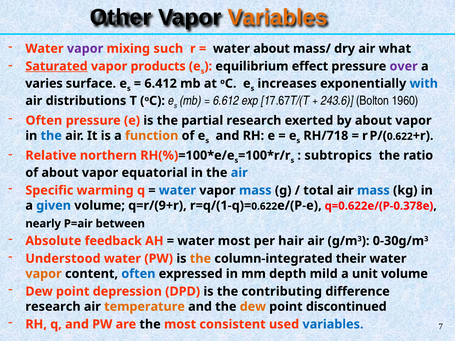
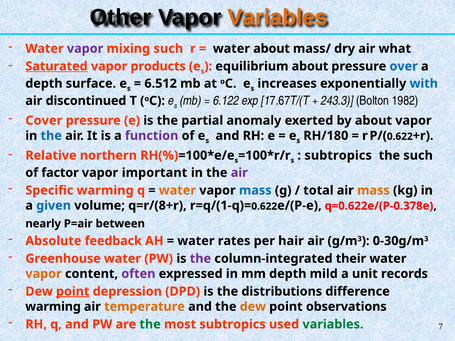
equilibrium effect: effect -> about
over colour: purple -> blue
varies at (44, 84): varies -> depth
6.412: 6.412 -> 6.512
distributions: distributions -> discontinued
6.612: 6.612 -> 6.122
243.6: 243.6 -> 243.3
1960: 1960 -> 1982
Often at (44, 121): Often -> Cover
partial research: research -> anomaly
function colour: orange -> purple
RH/718: RH/718 -> RH/180
the ratio: ratio -> such
of about: about -> factor
equatorial: equatorial -> important
air at (239, 173) colour: blue -> purple
water at (177, 190) colour: blue -> orange
mass at (373, 190) colour: blue -> orange
q=r/(9+r: q=r/(9+r -> q=r/(8+r
water most: most -> rates
Understood: Understood -> Greenhouse
the at (200, 259) colour: orange -> purple
often at (138, 274) colour: blue -> purple
unit volume: volume -> records
point at (73, 292) underline: none -> present
contributing: contributing -> distributions
research at (53, 307): research -> warming
discontinued: discontinued -> observations
the at (150, 325) colour: black -> green
most consistent: consistent -> subtropics
variables at (333, 325) colour: blue -> green
